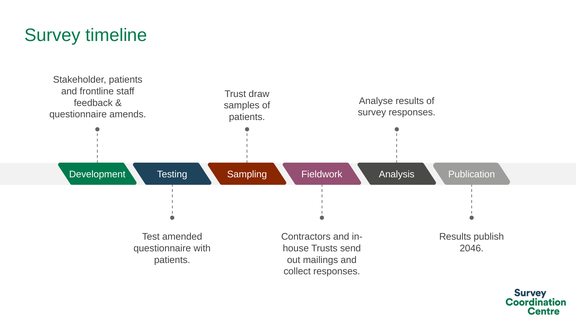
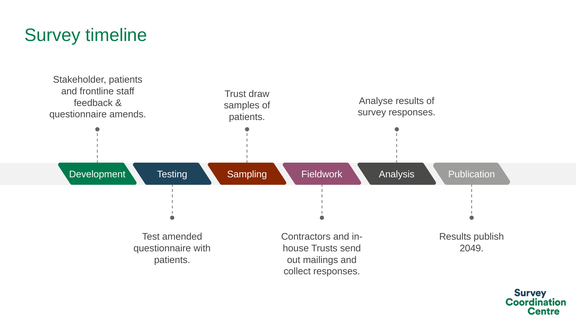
2046: 2046 -> 2049
